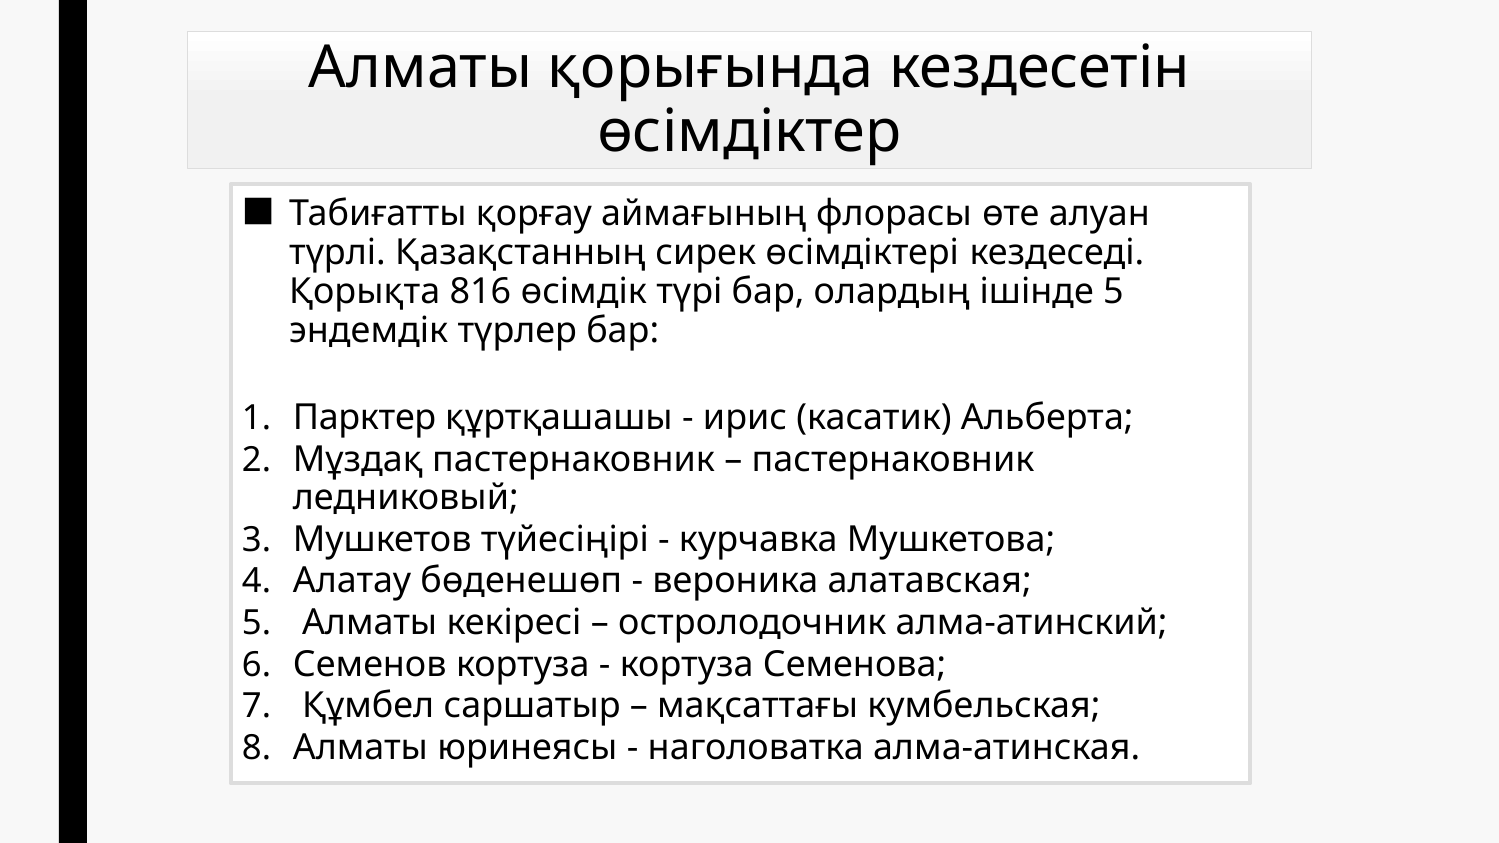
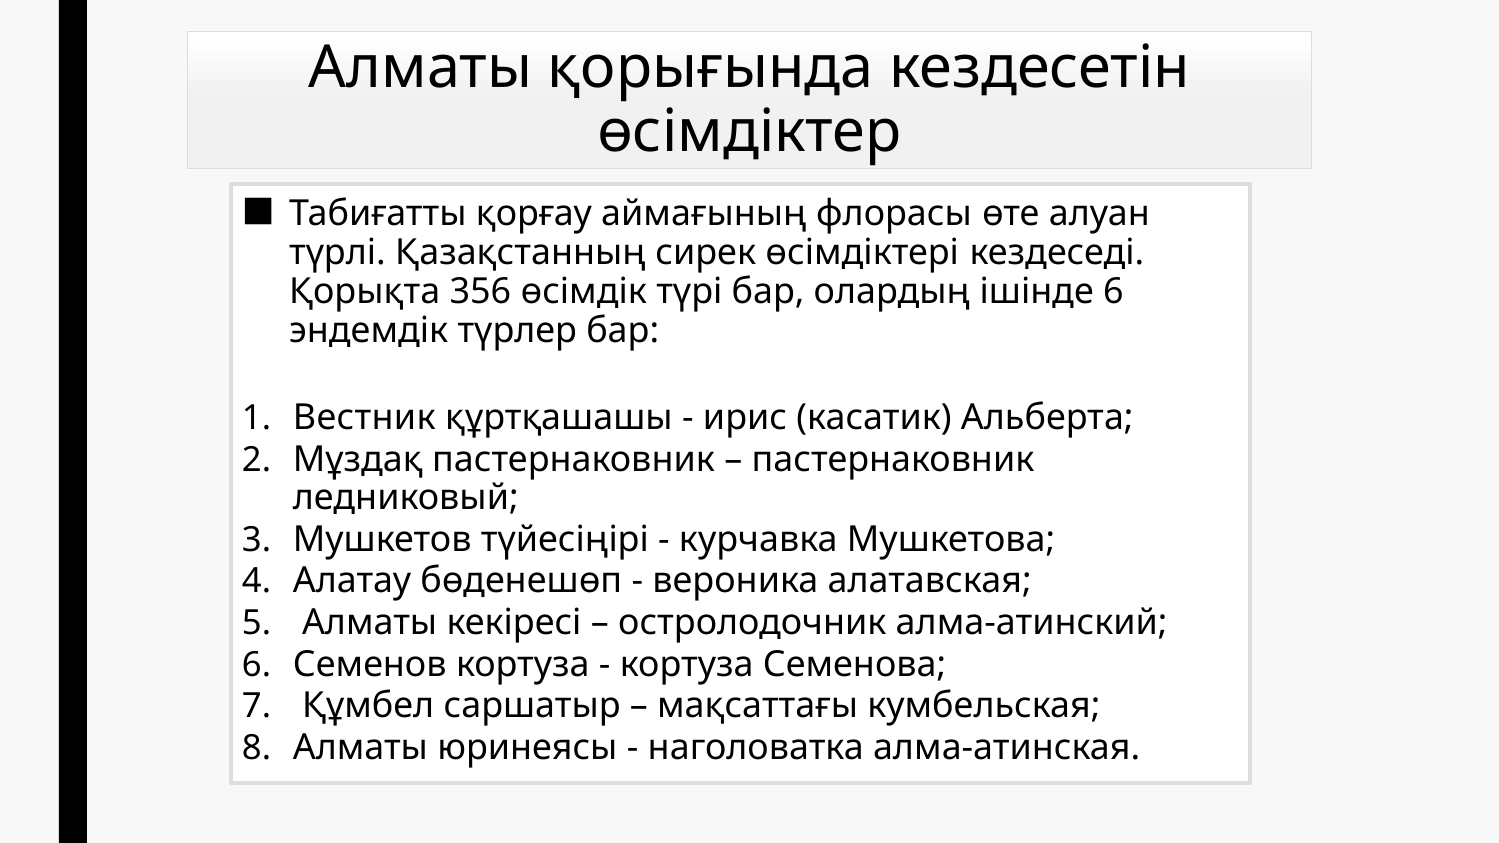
816: 816 -> 356
ішінде 5: 5 -> 6
Парктер: Парктер -> Вестник
